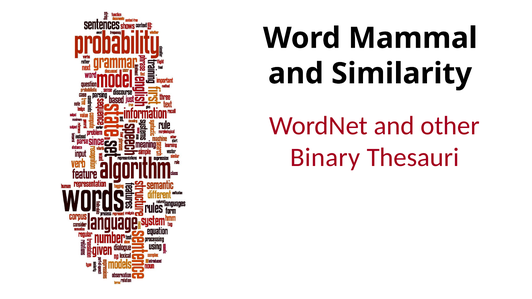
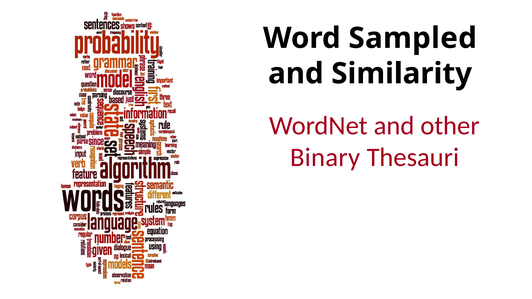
Mammal: Mammal -> Sampled
